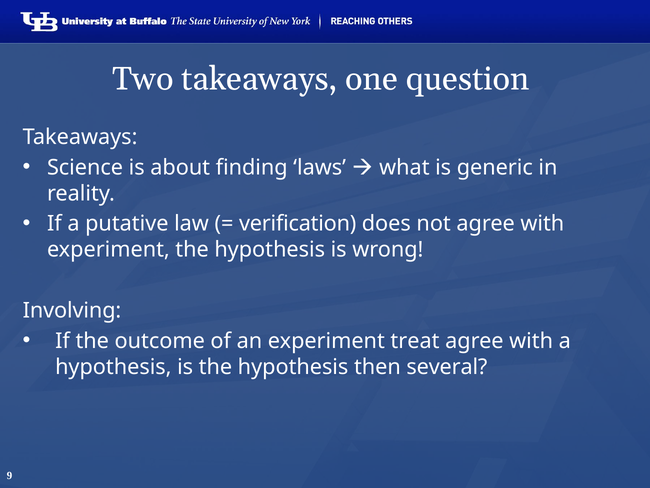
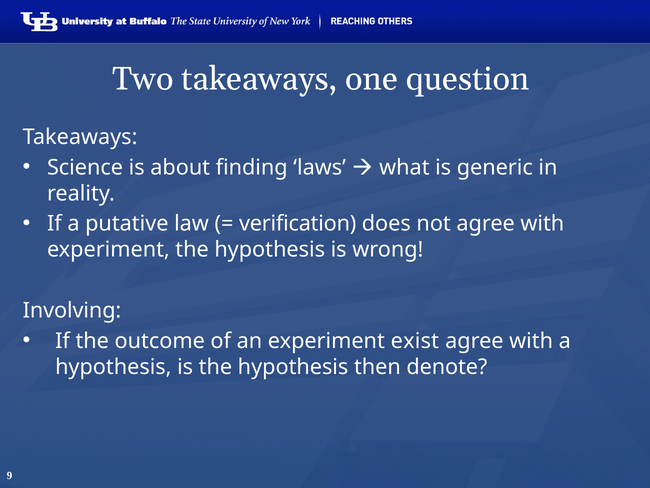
treat: treat -> exist
several: several -> denote
